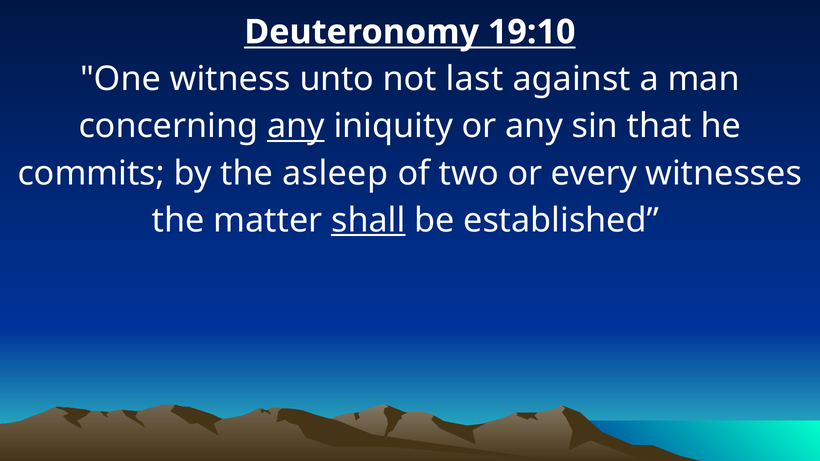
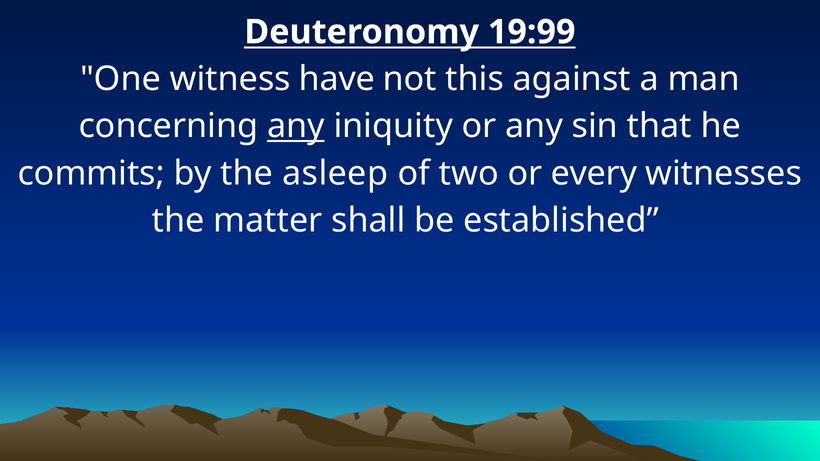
19:10: 19:10 -> 19:99
unto: unto -> have
last: last -> this
shall underline: present -> none
